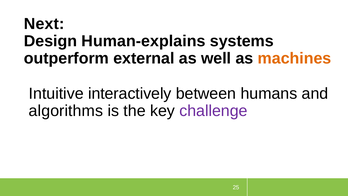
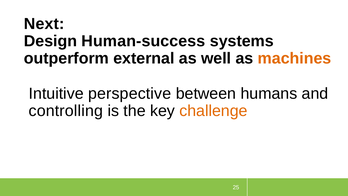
Human-explains: Human-explains -> Human-success
interactively: interactively -> perspective
algorithms: algorithms -> controlling
challenge colour: purple -> orange
